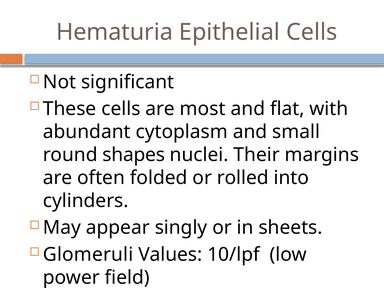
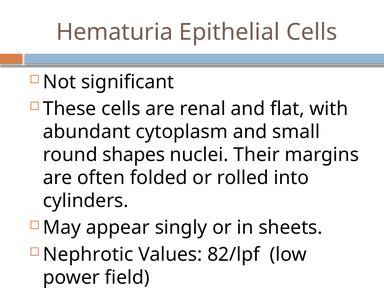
most: most -> renal
Glomeruli: Glomeruli -> Nephrotic
10/lpf: 10/lpf -> 82/lpf
